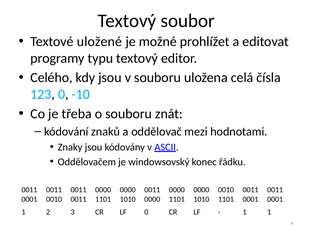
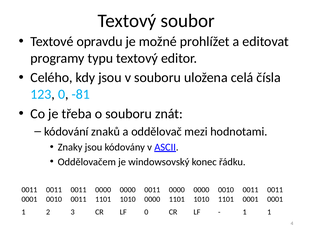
uložené: uložené -> opravdu
-10: -10 -> -81
